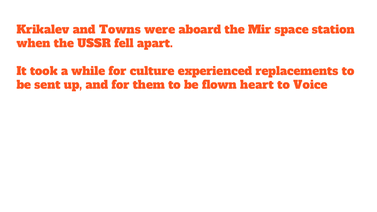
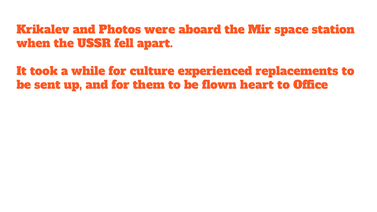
Towns: Towns -> Photos
Voice: Voice -> Office
